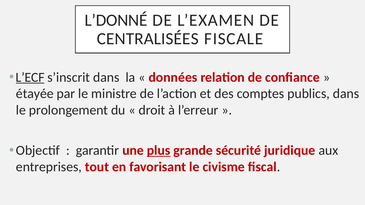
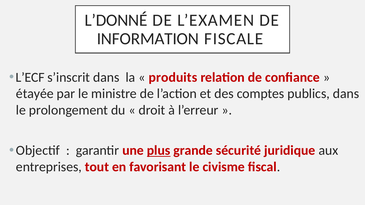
CENTRALISÉES: CENTRALISÉES -> INFORMATION
L’ECF underline: present -> none
données: données -> produits
